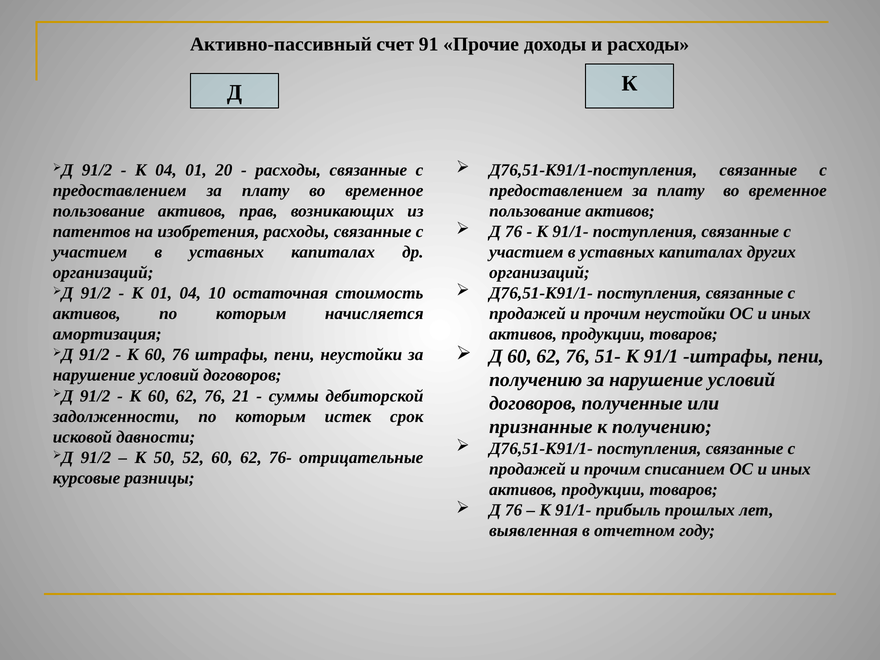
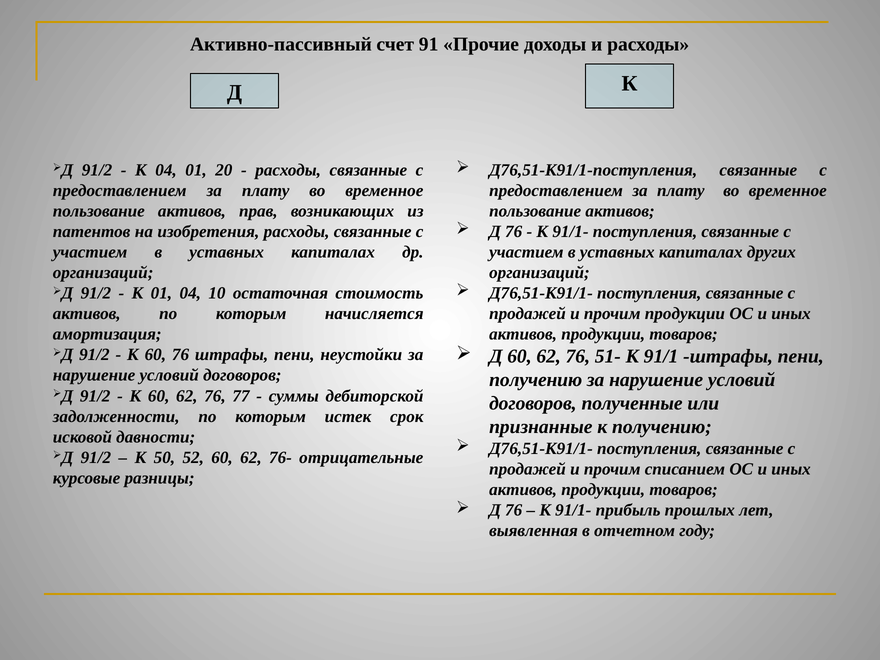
прочим неустойки: неустойки -> продукции
21: 21 -> 77
